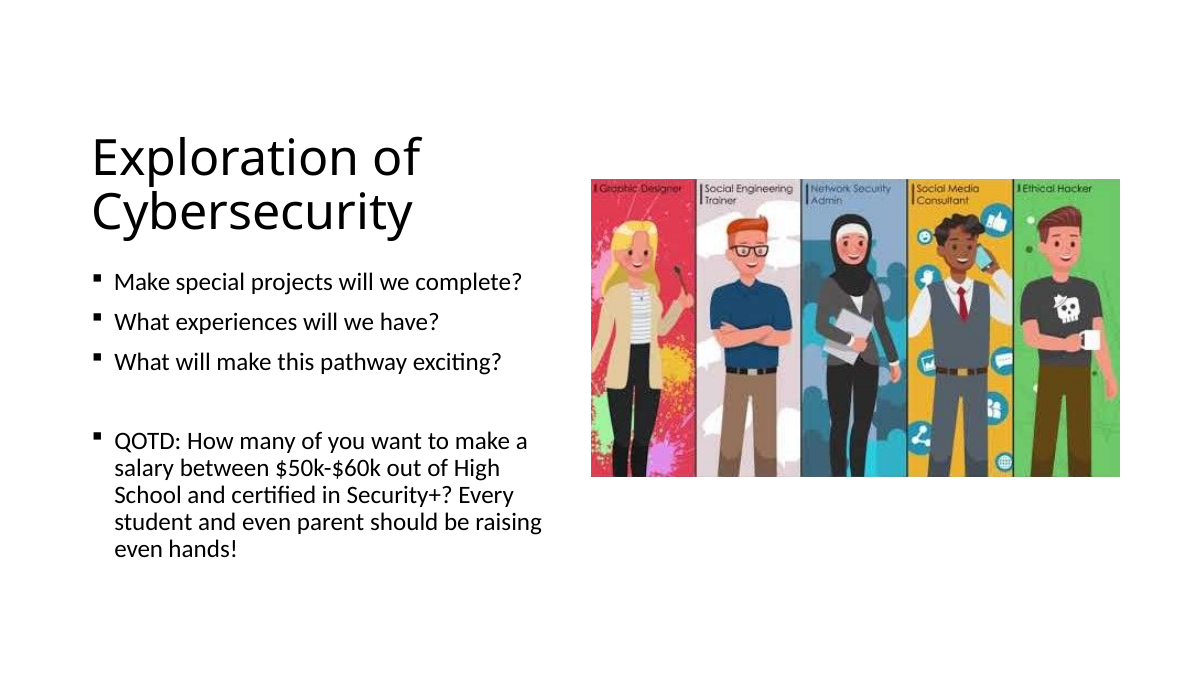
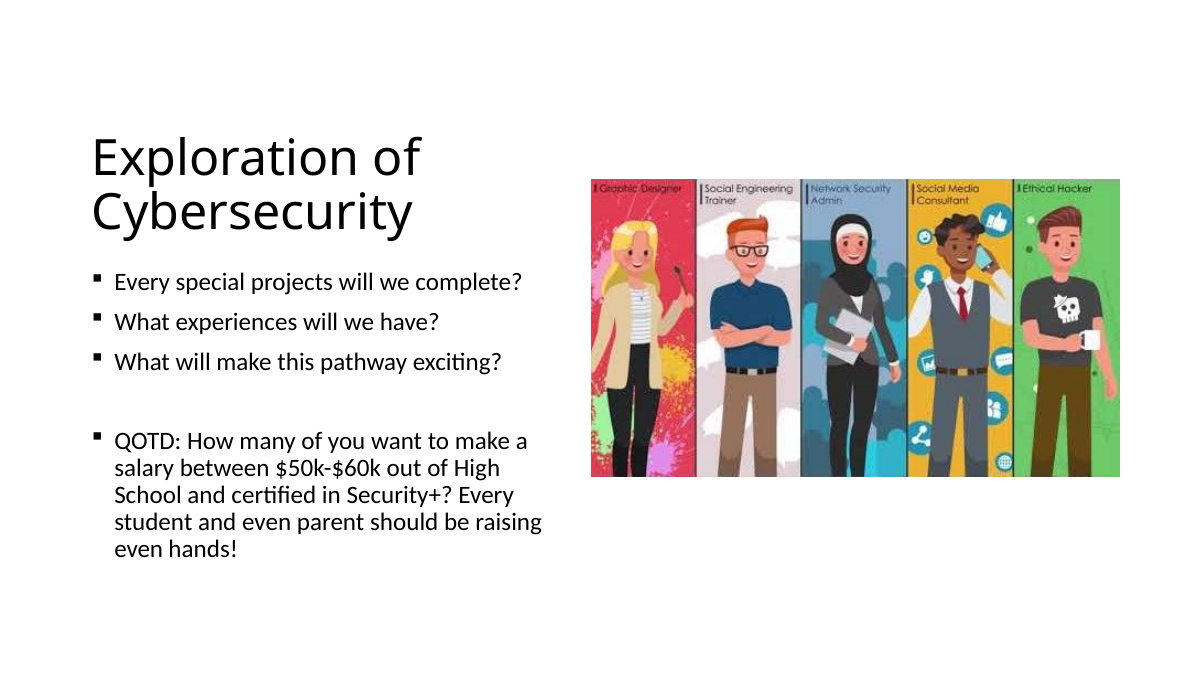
Make at (142, 283): Make -> Every
